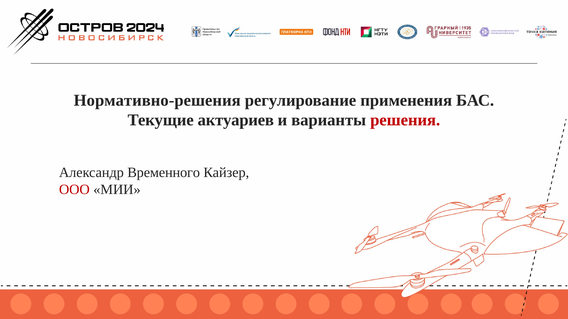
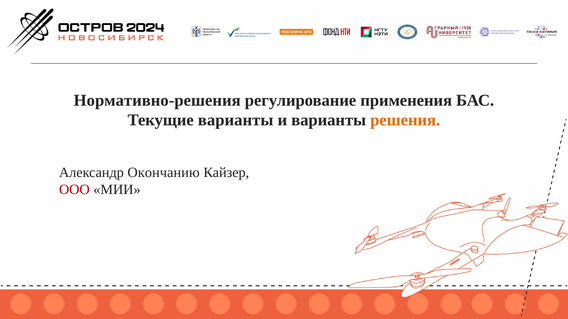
Текущие актуариев: актуариев -> варианты
решения colour: red -> orange
Временного: Временного -> Окончанию
